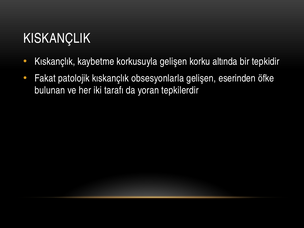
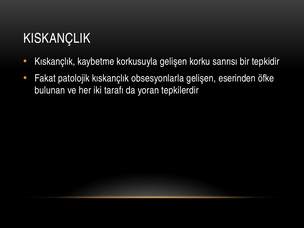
altında: altında -> sanrısı
